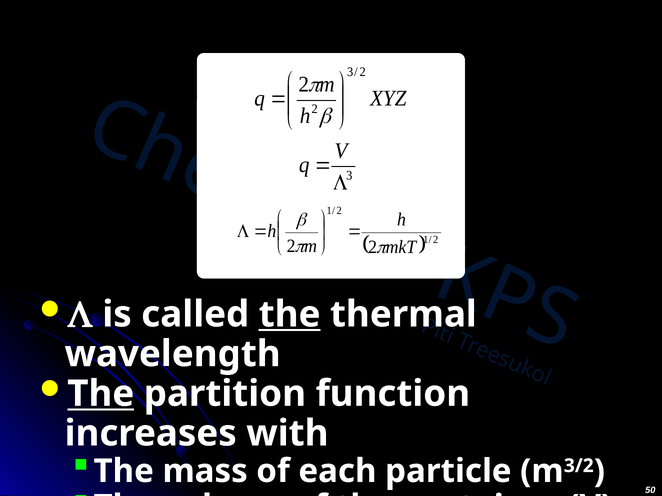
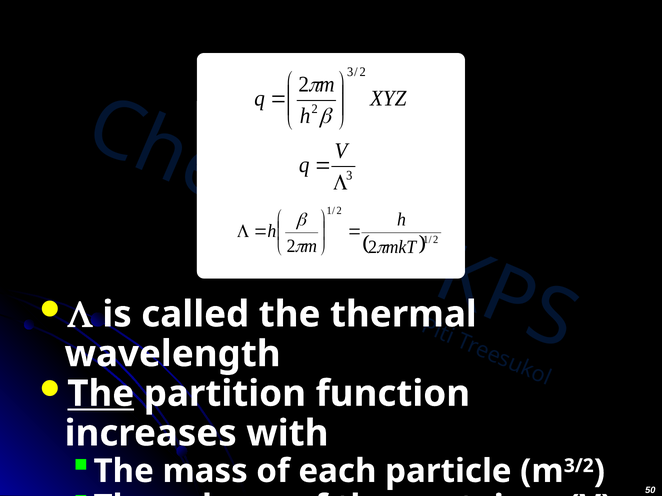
the at (290, 315) underline: present -> none
